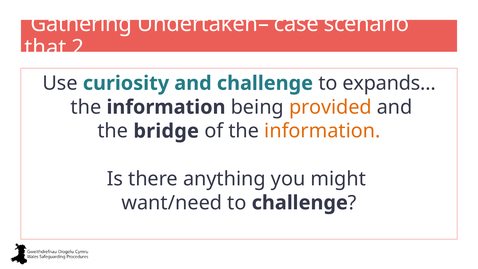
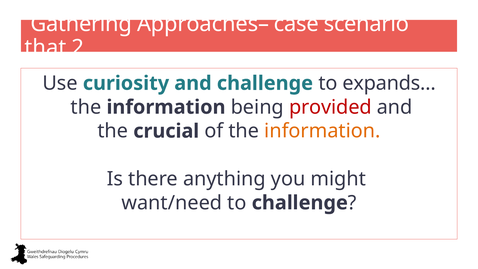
Undertaken–: Undertaken– -> Approaches–
provided colour: orange -> red
bridge: bridge -> crucial
